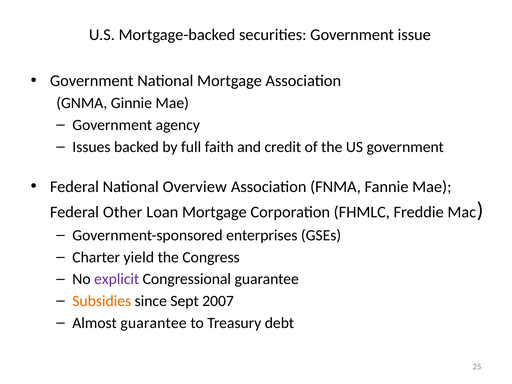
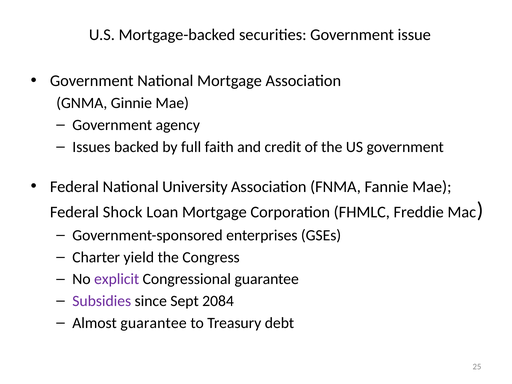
Overview: Overview -> University
Other: Other -> Shock
Subsidies colour: orange -> purple
2007: 2007 -> 2084
